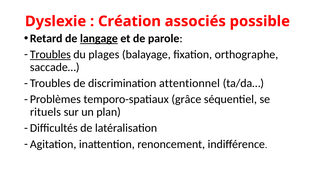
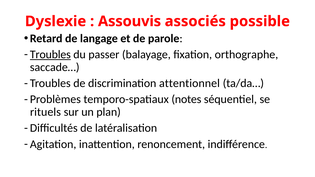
Création: Création -> Assouvis
langage underline: present -> none
plages: plages -> passer
grâce: grâce -> notes
